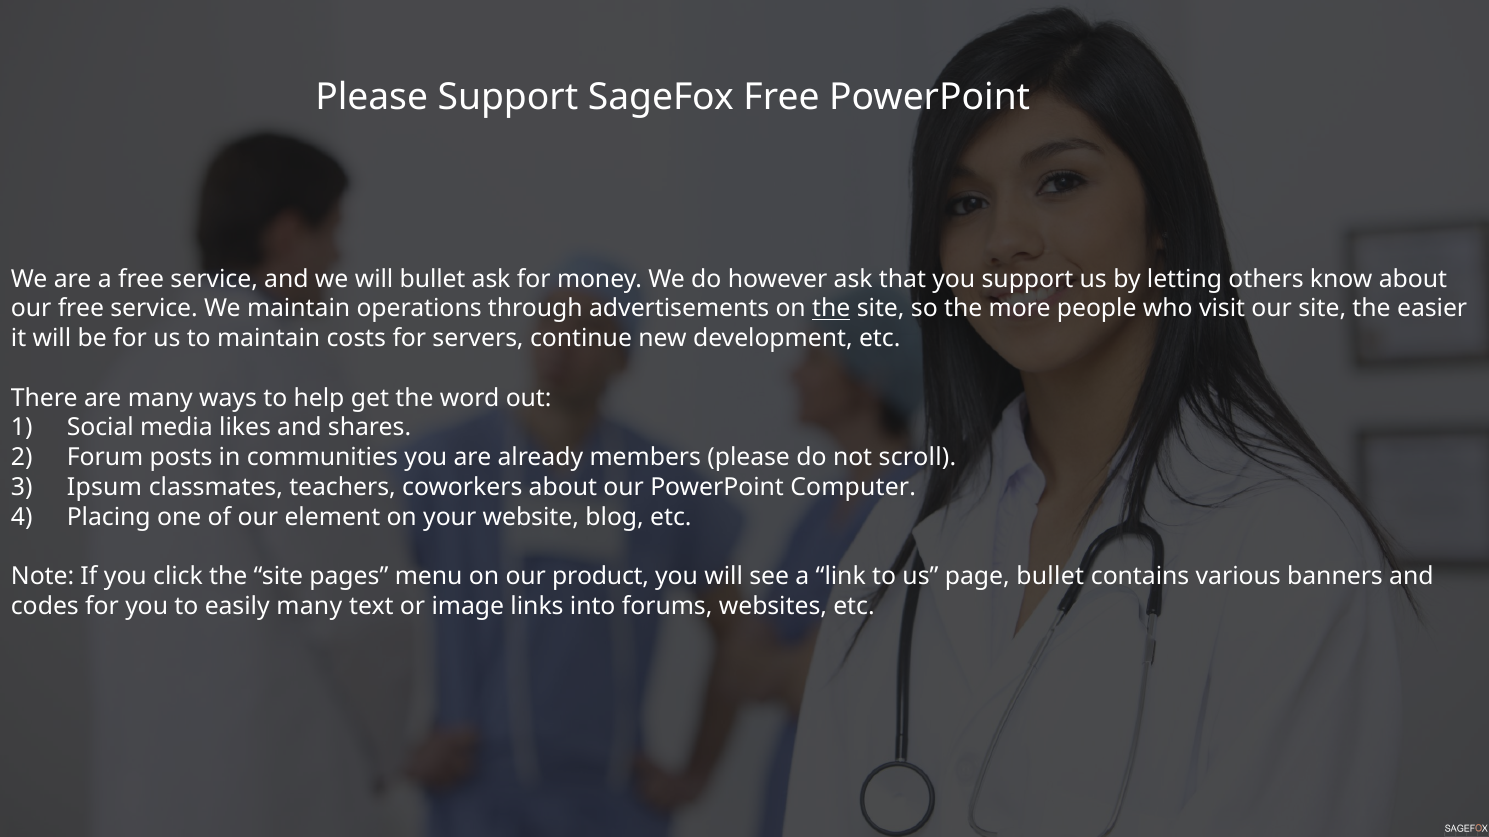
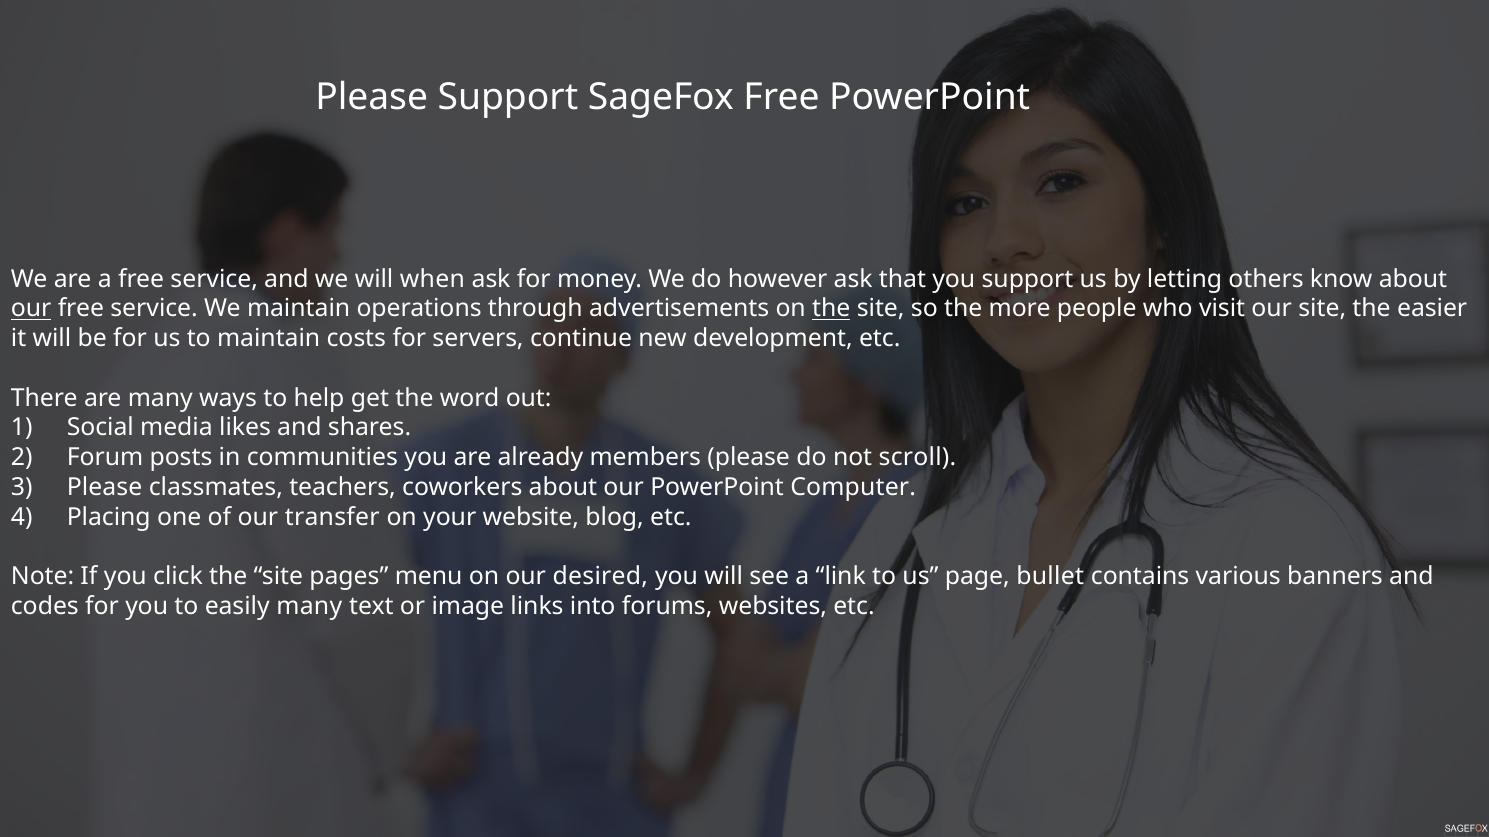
will bullet: bullet -> when
our at (31, 309) underline: none -> present
Ipsum at (104, 487): Ipsum -> Please
element: element -> transfer
product: product -> desired
